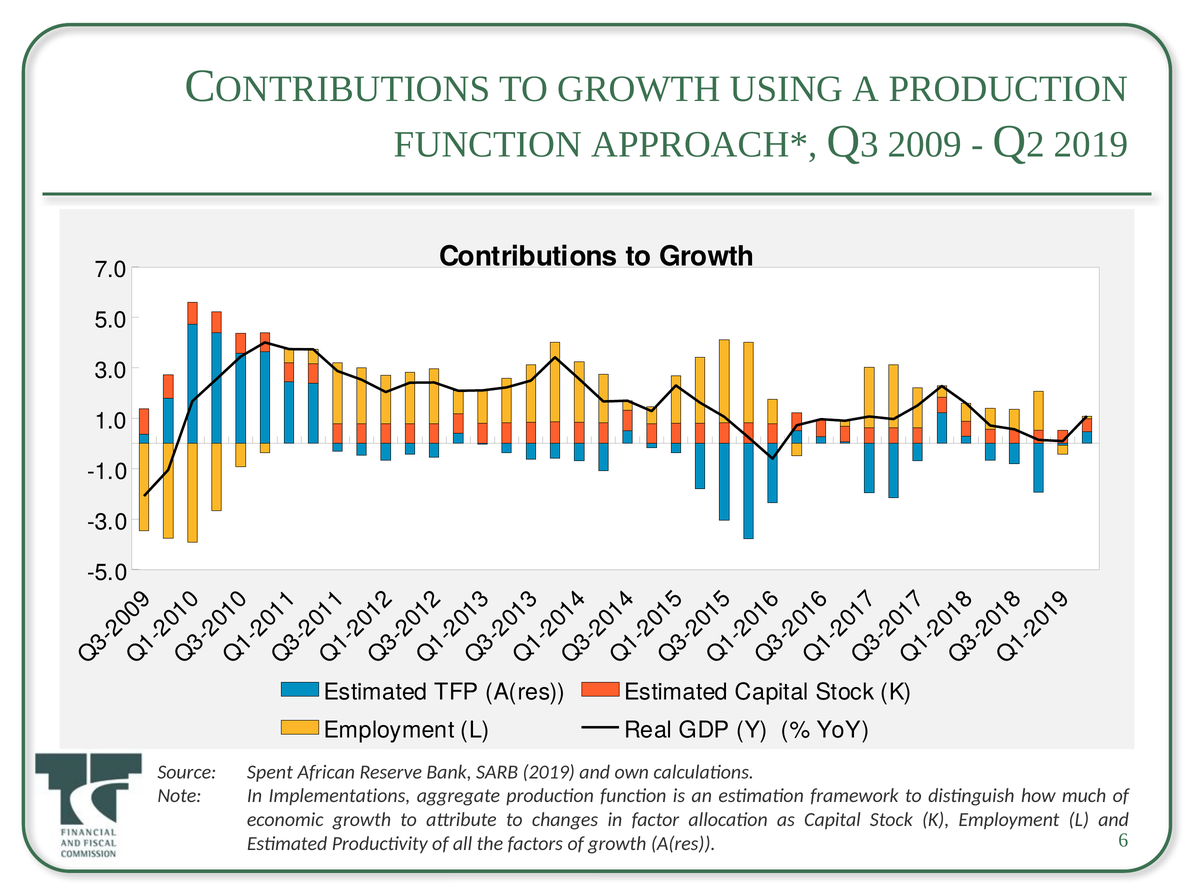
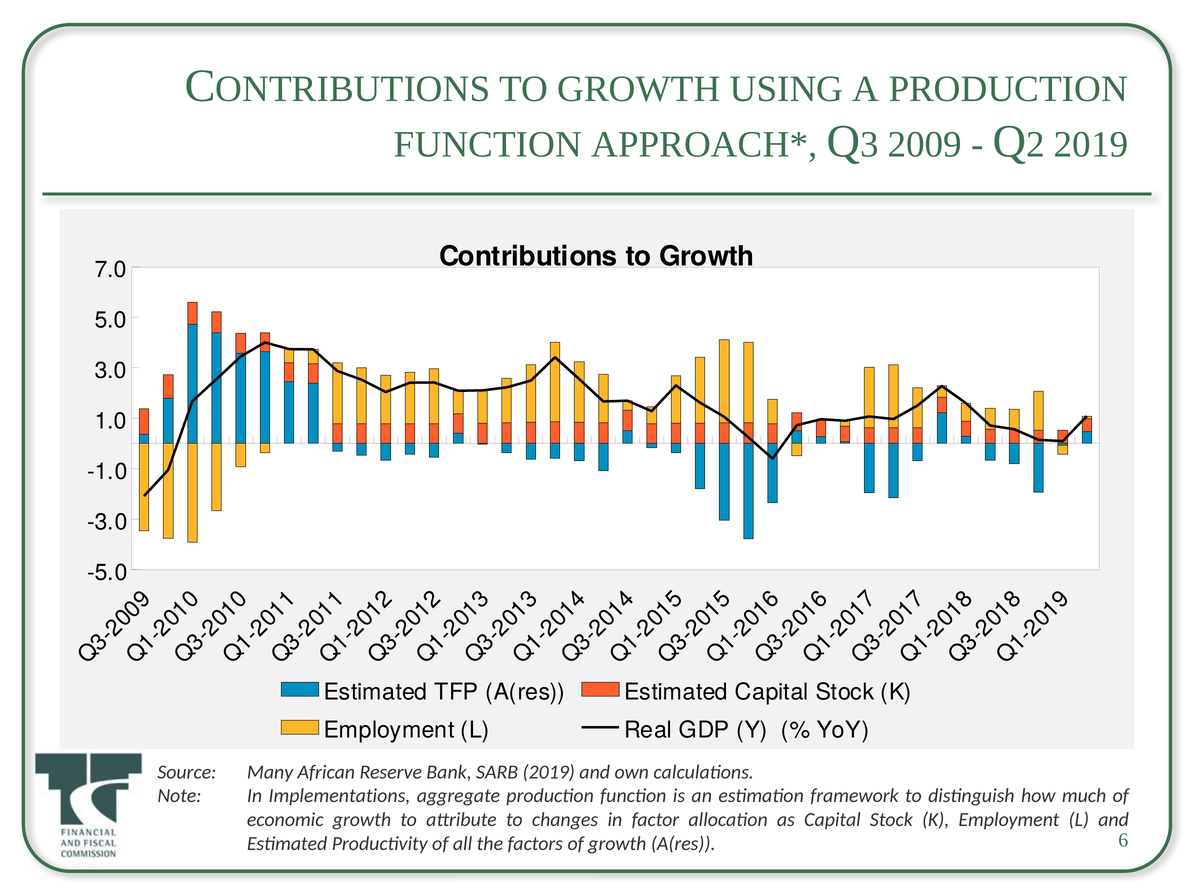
Spent: Spent -> Many
